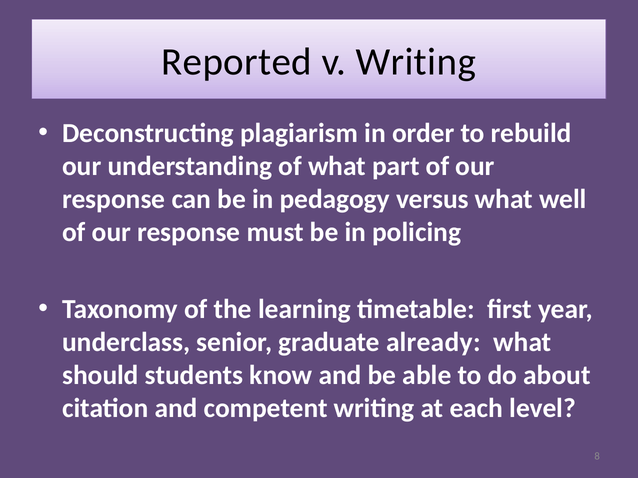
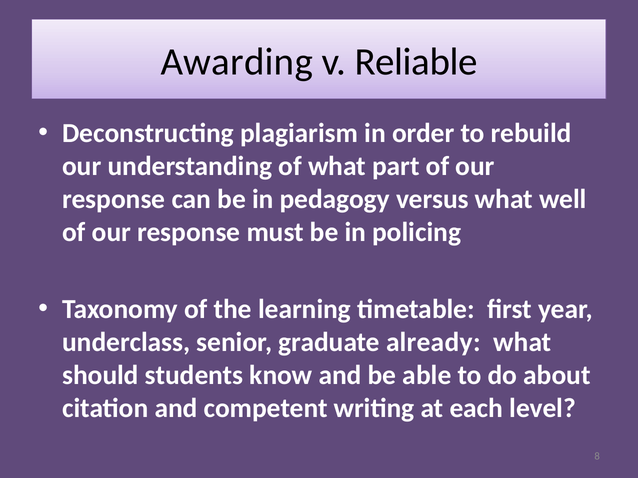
Reported: Reported -> Awarding
v Writing: Writing -> Reliable
